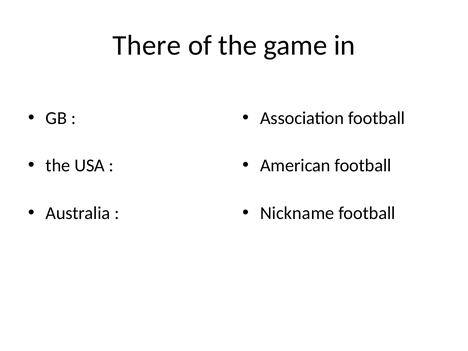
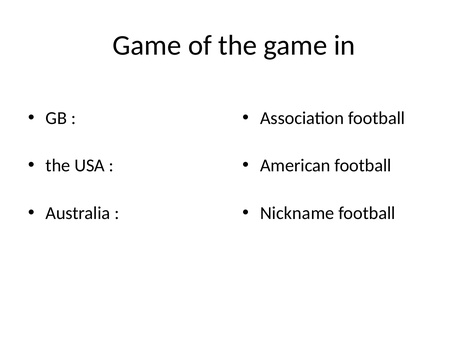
There at (147, 45): There -> Game
